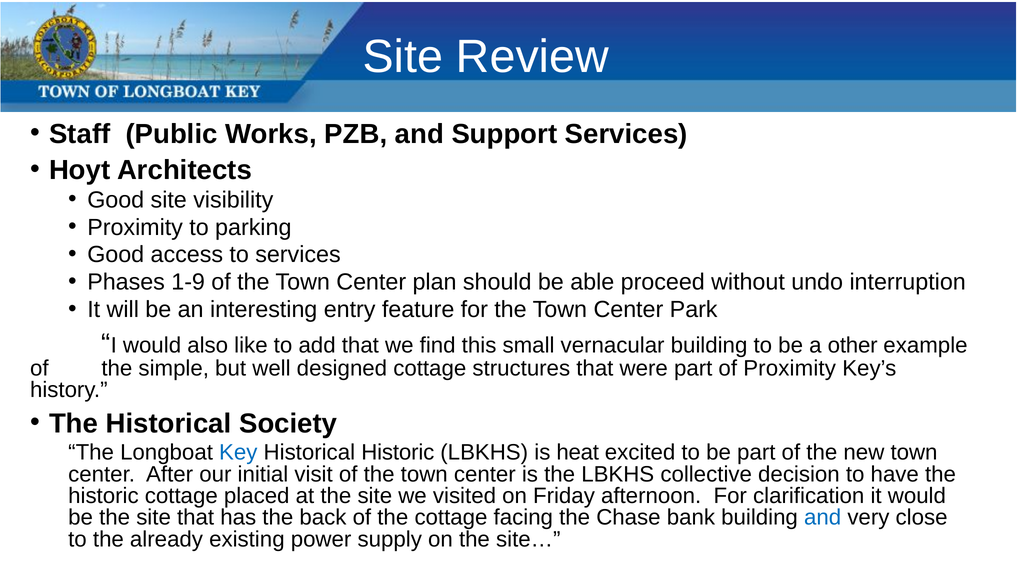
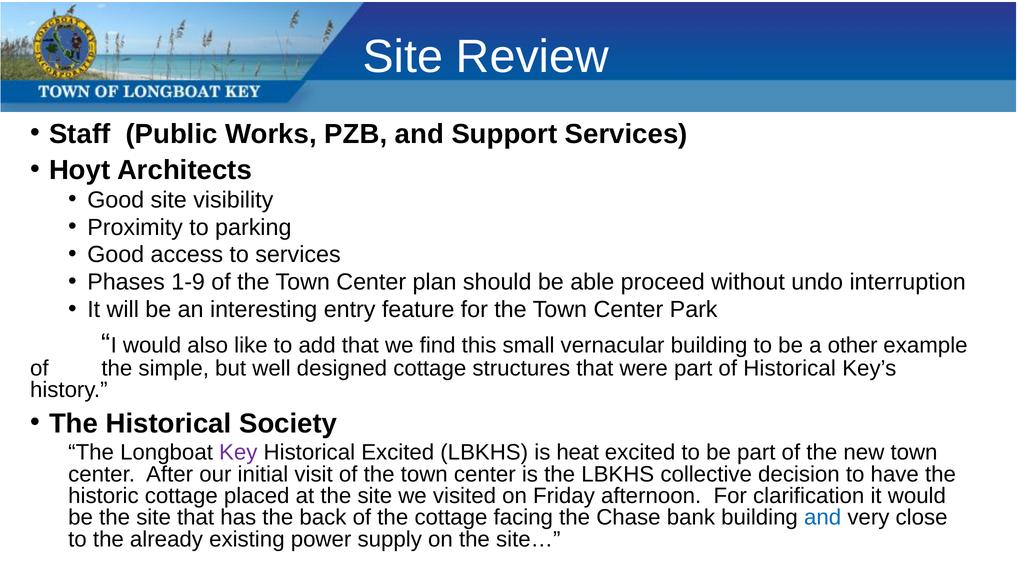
of Proximity: Proximity -> Historical
Key colour: blue -> purple
Historical Historic: Historic -> Excited
